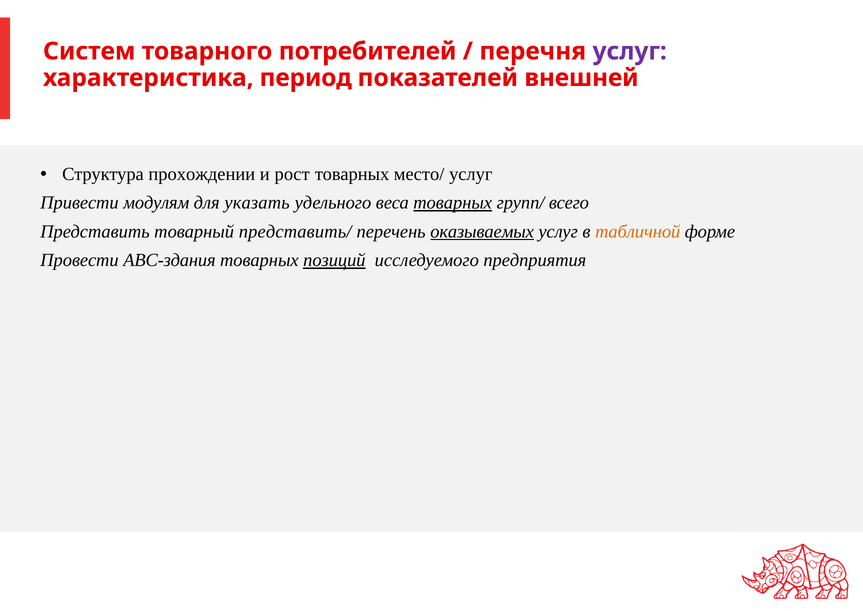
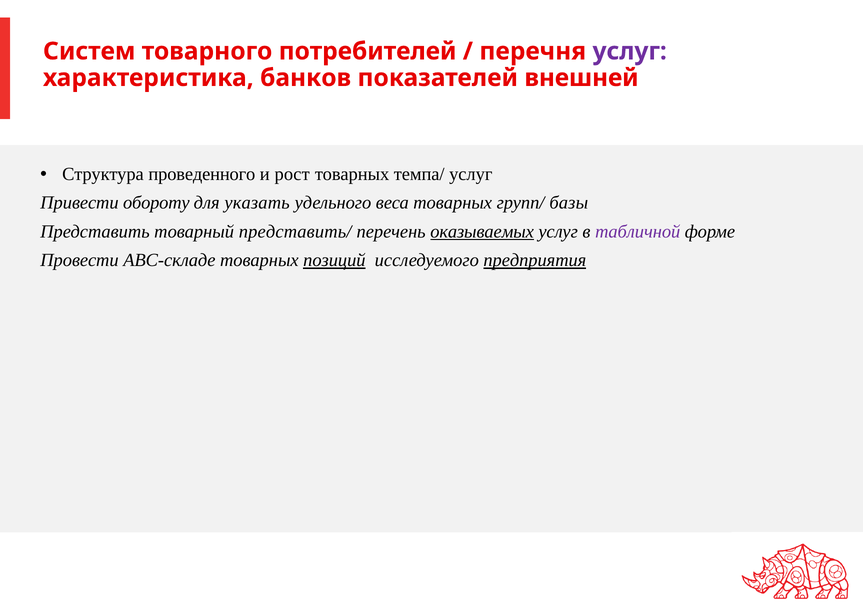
период: период -> банков
прохождении: прохождении -> проведенного
место/: место/ -> темпа/
модулям: модулям -> обороту
товарных at (453, 203) underline: present -> none
всего: всего -> базы
табличной colour: orange -> purple
АВС-здания: АВС-здания -> АВС-складе
предприятия underline: none -> present
